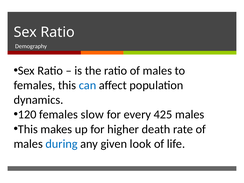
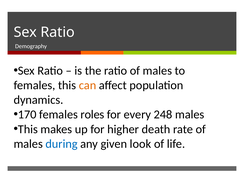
can colour: blue -> orange
120: 120 -> 170
slow: slow -> roles
425: 425 -> 248
